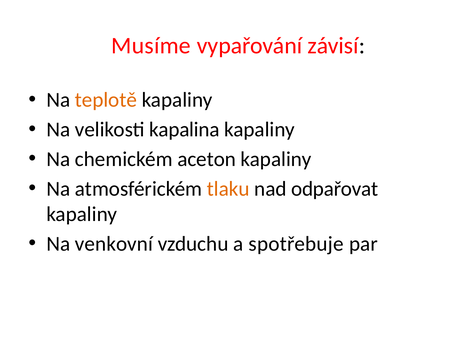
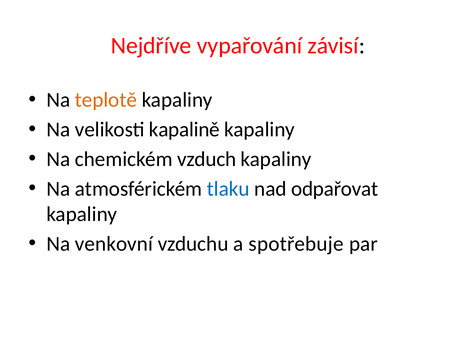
Musíme: Musíme -> Nejdříve
kapalina: kapalina -> kapalině
aceton: aceton -> vzduch
tlaku colour: orange -> blue
